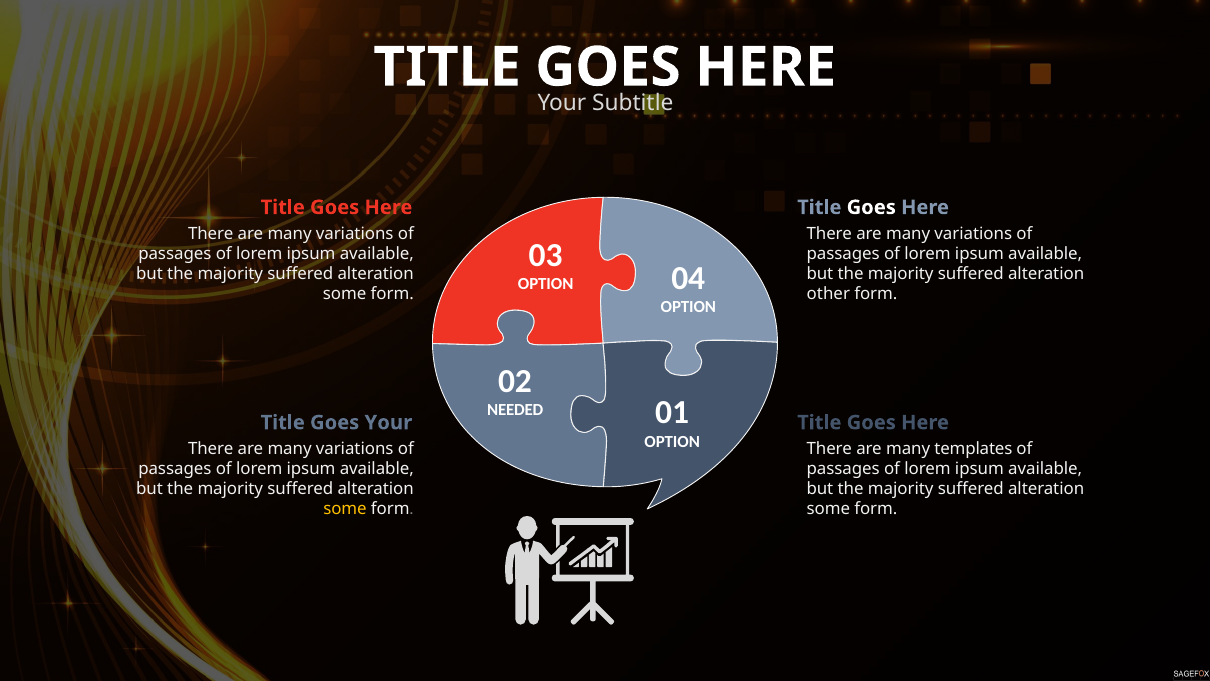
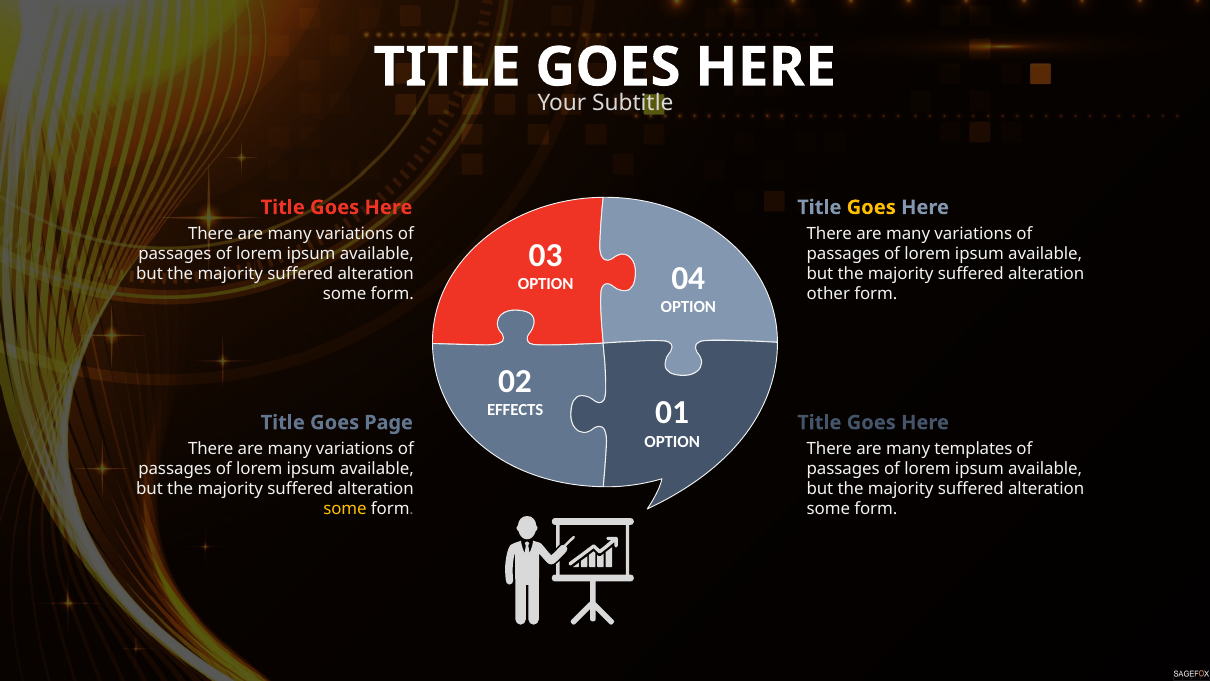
Goes at (871, 207) colour: white -> yellow
NEEDED: NEEDED -> EFFECTS
Goes Your: Your -> Page
